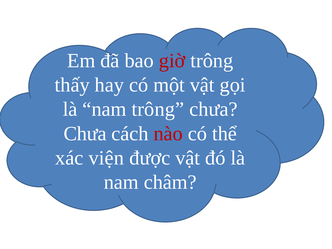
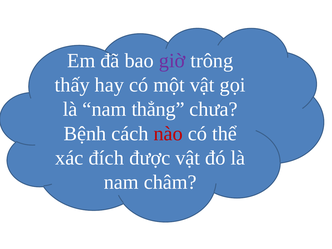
giờ colour: red -> purple
nam trông: trông -> thẳng
Chưa at (85, 134): Chưa -> Bệnh
viện: viện -> đích
